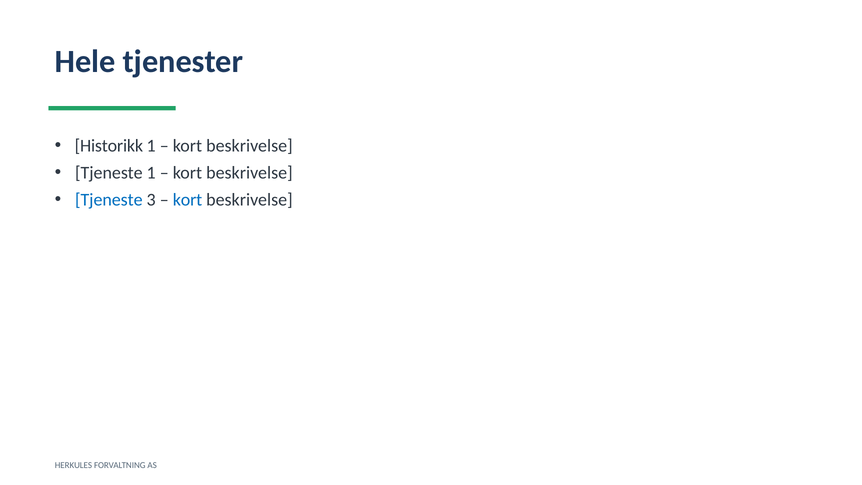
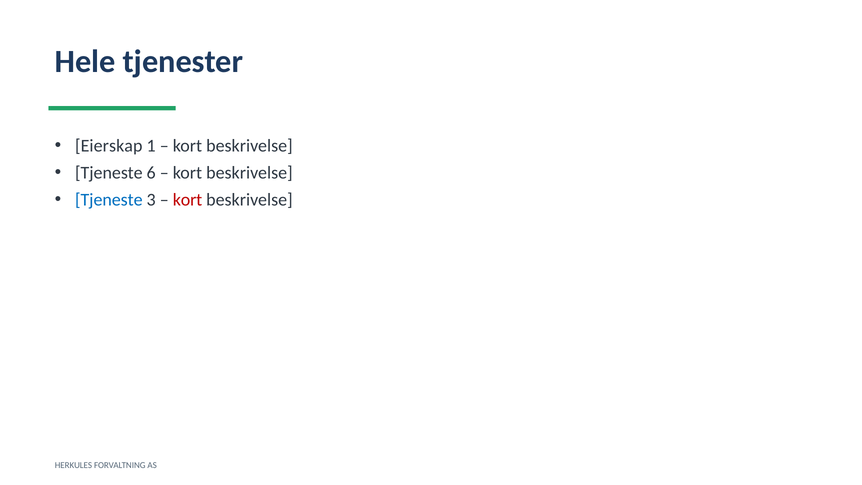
Historikk: Historikk -> Eierskap
Tjeneste 1: 1 -> 6
kort at (188, 200) colour: blue -> red
